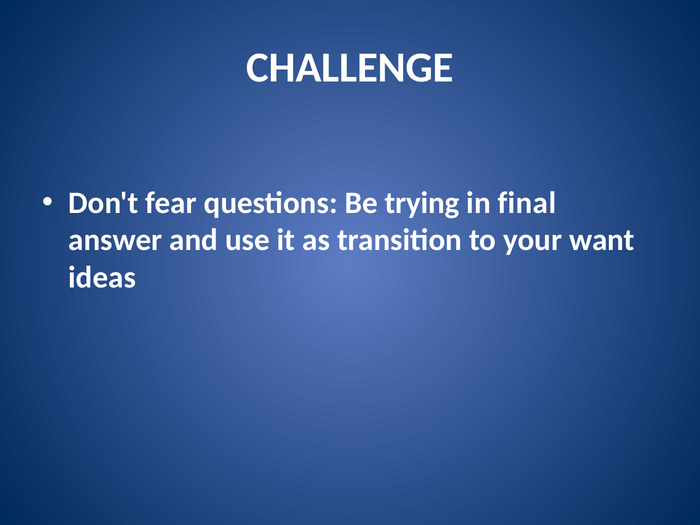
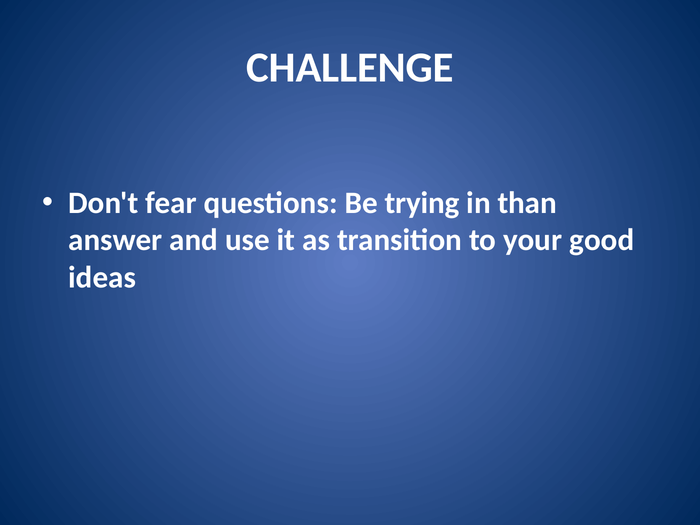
final: final -> than
want: want -> good
